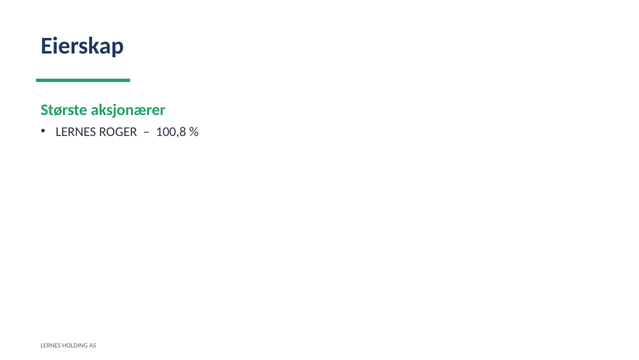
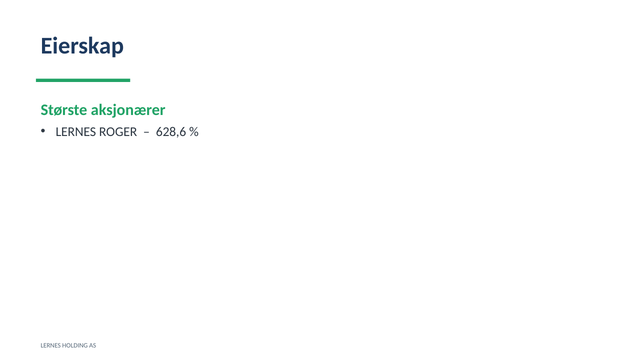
100,8: 100,8 -> 628,6
